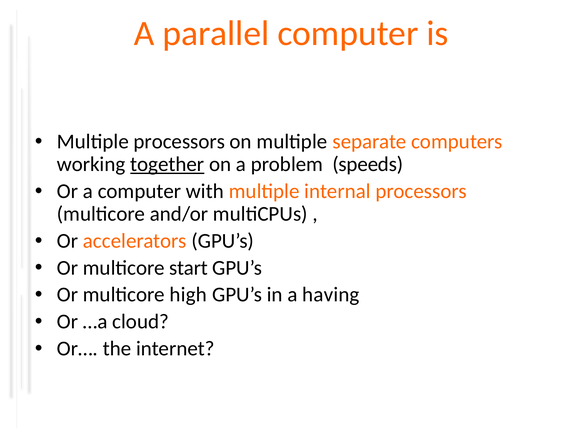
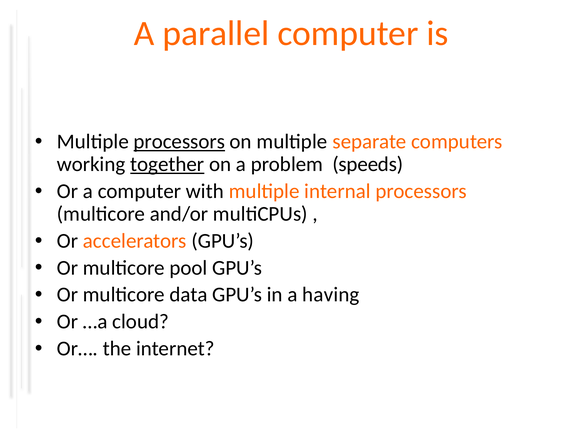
processors at (179, 142) underline: none -> present
start: start -> pool
high: high -> data
